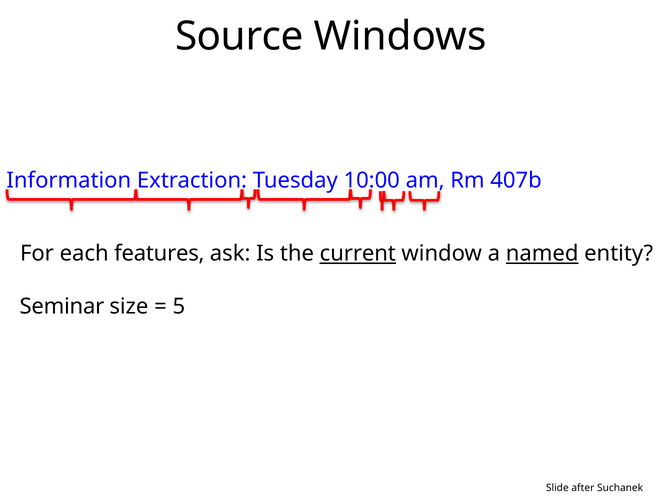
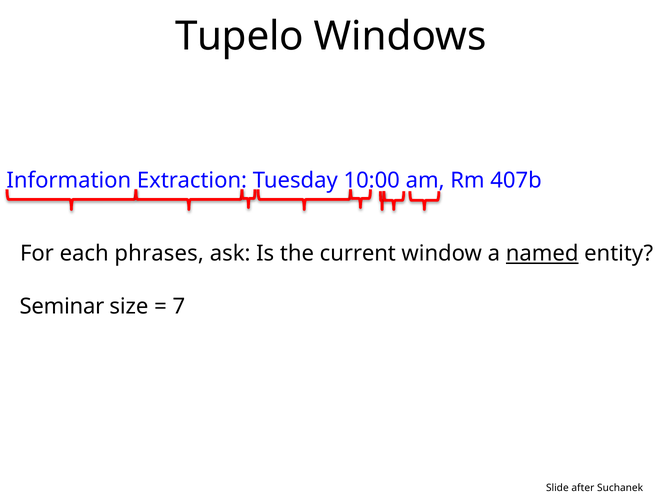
Source: Source -> Tupelo
features: features -> phrases
current underline: present -> none
5: 5 -> 7
